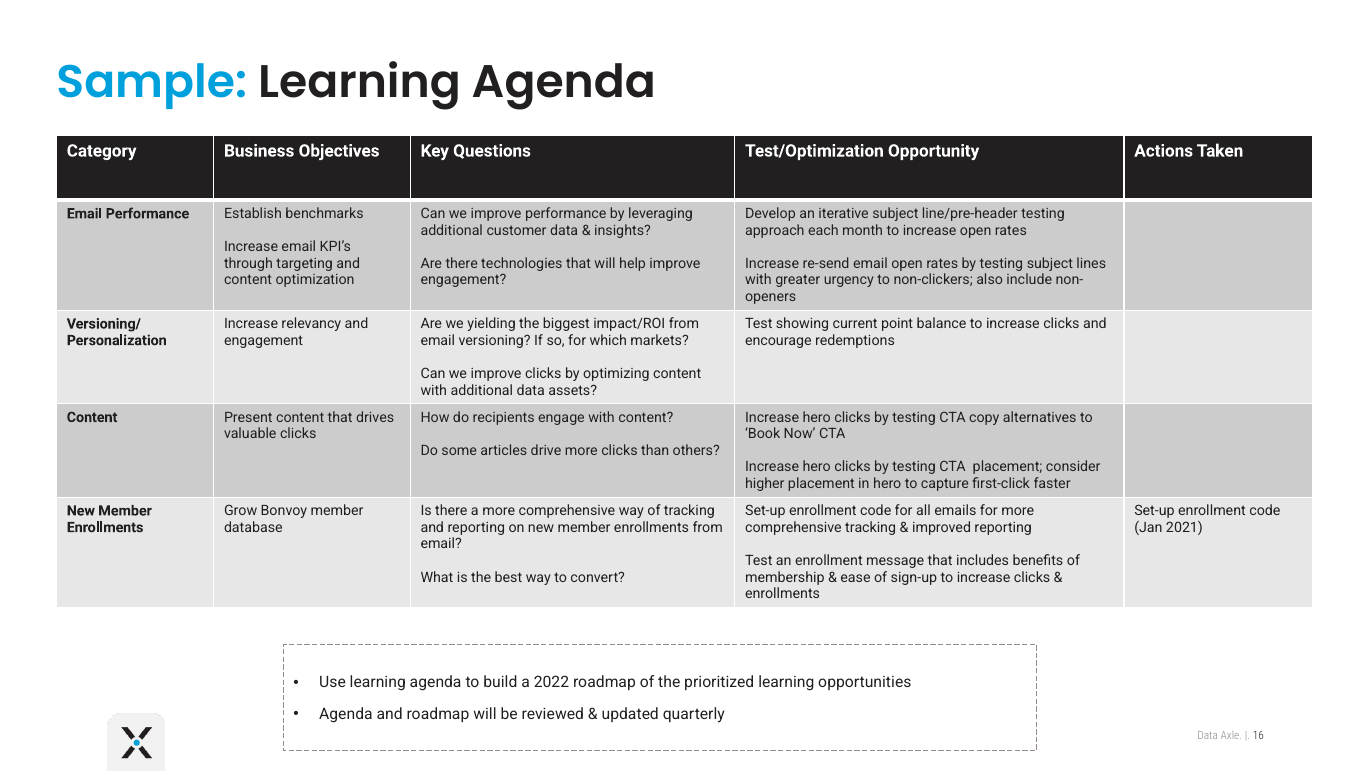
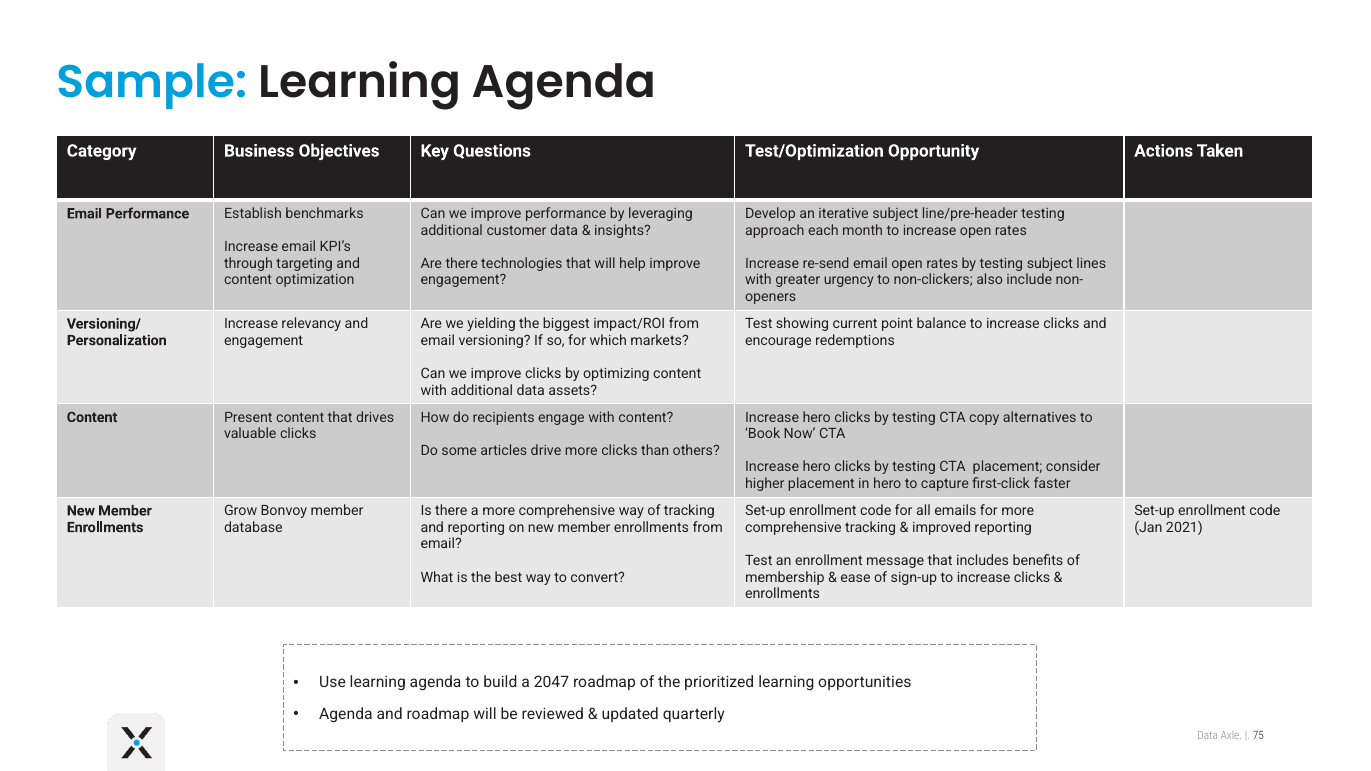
2022: 2022 -> 2047
16: 16 -> 75
